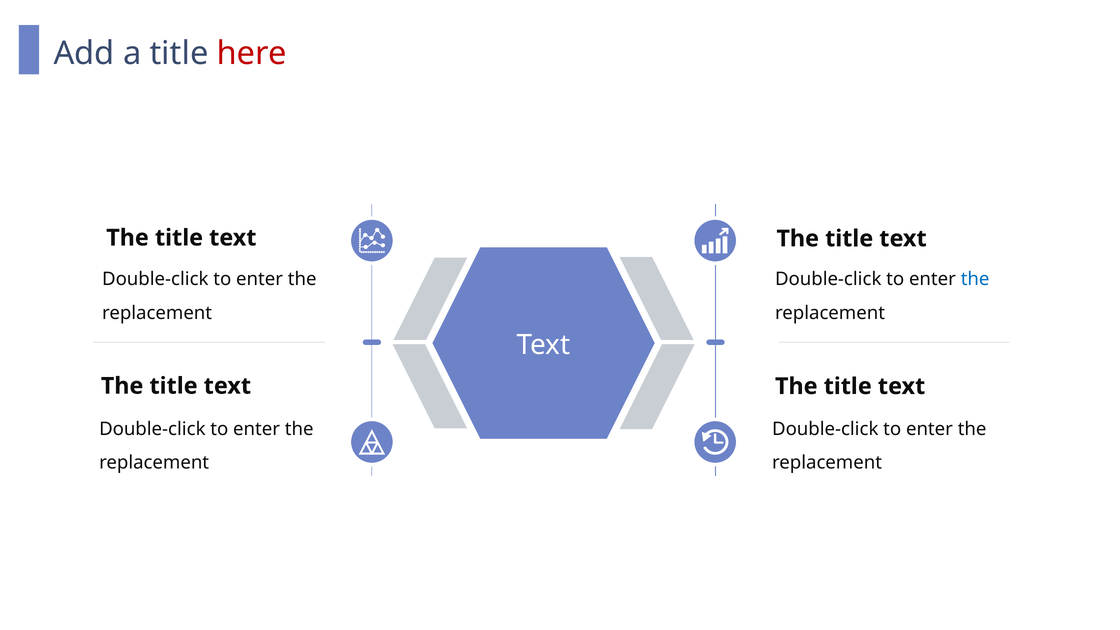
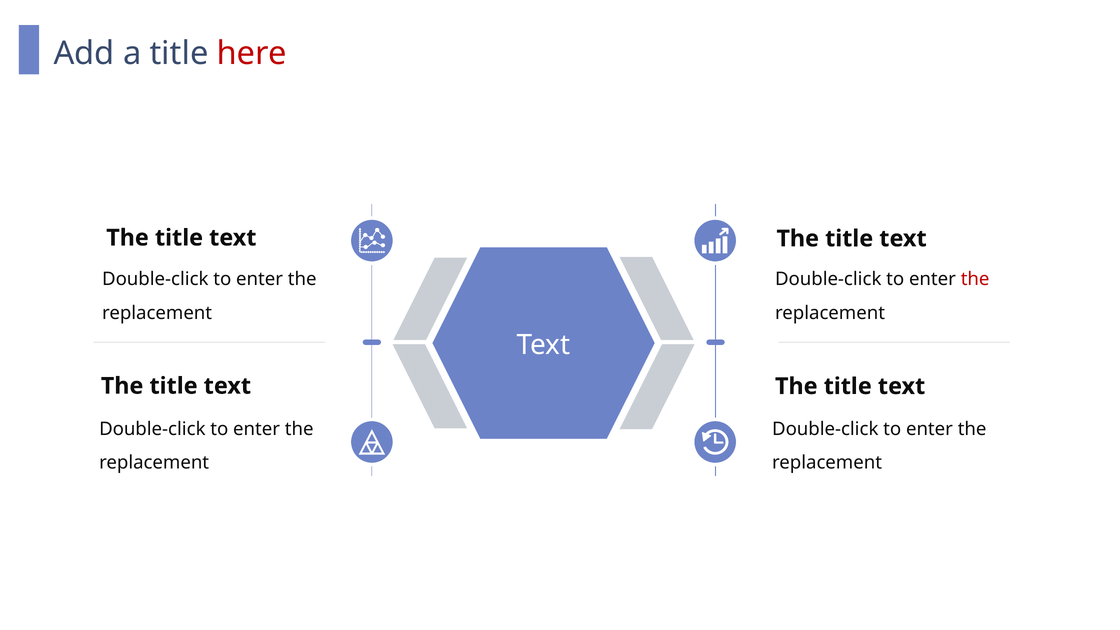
the at (975, 279) colour: blue -> red
